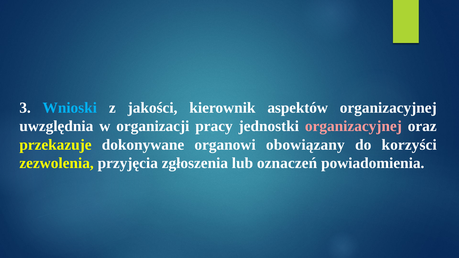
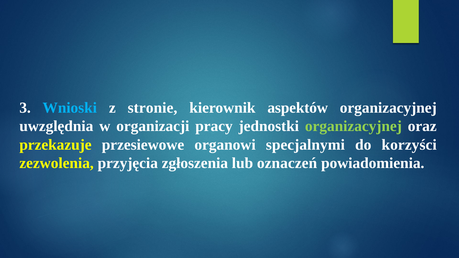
jakości: jakości -> stronie
organizacyjnej at (353, 126) colour: pink -> light green
dokonywane: dokonywane -> przesiewowe
obowiązany: obowiązany -> specjalnymi
